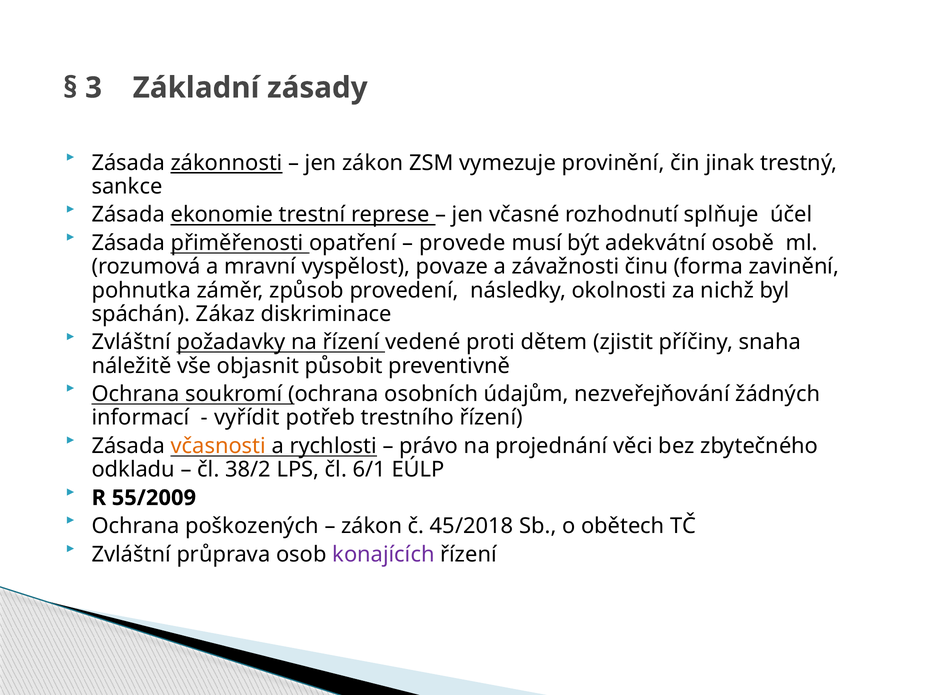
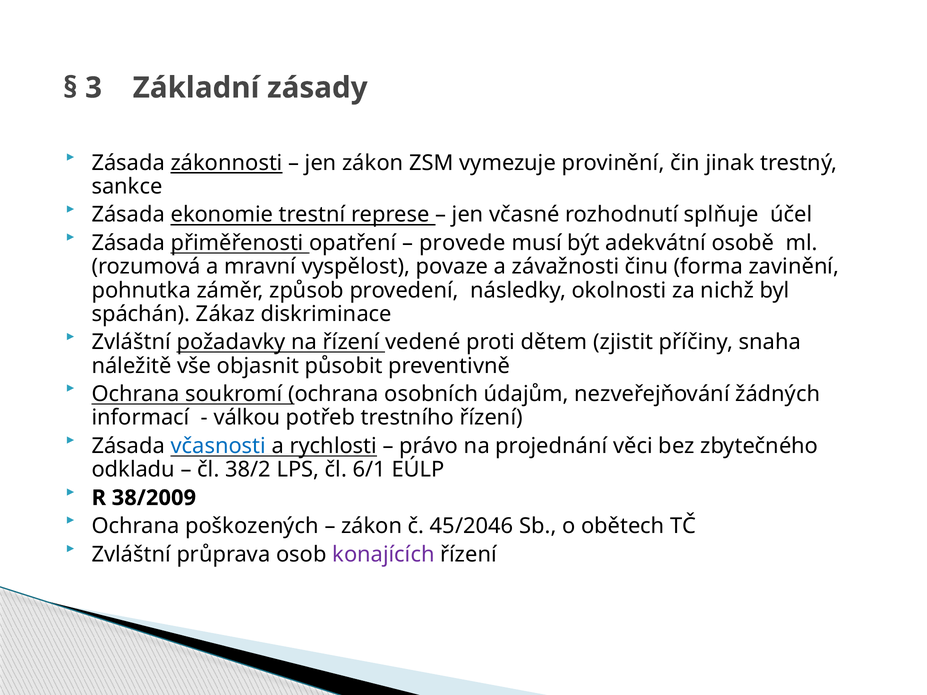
vyřídit: vyřídit -> válkou
včasnosti colour: orange -> blue
55/2009: 55/2009 -> 38/2009
45/2018: 45/2018 -> 45/2046
